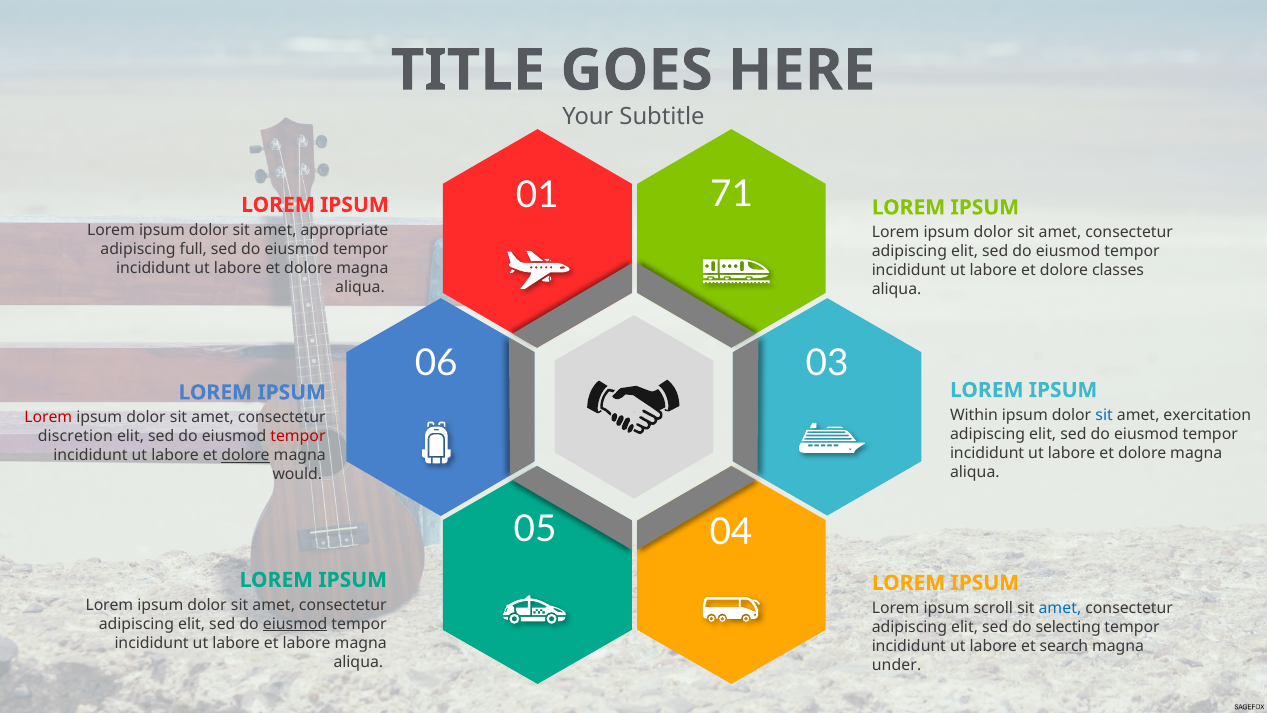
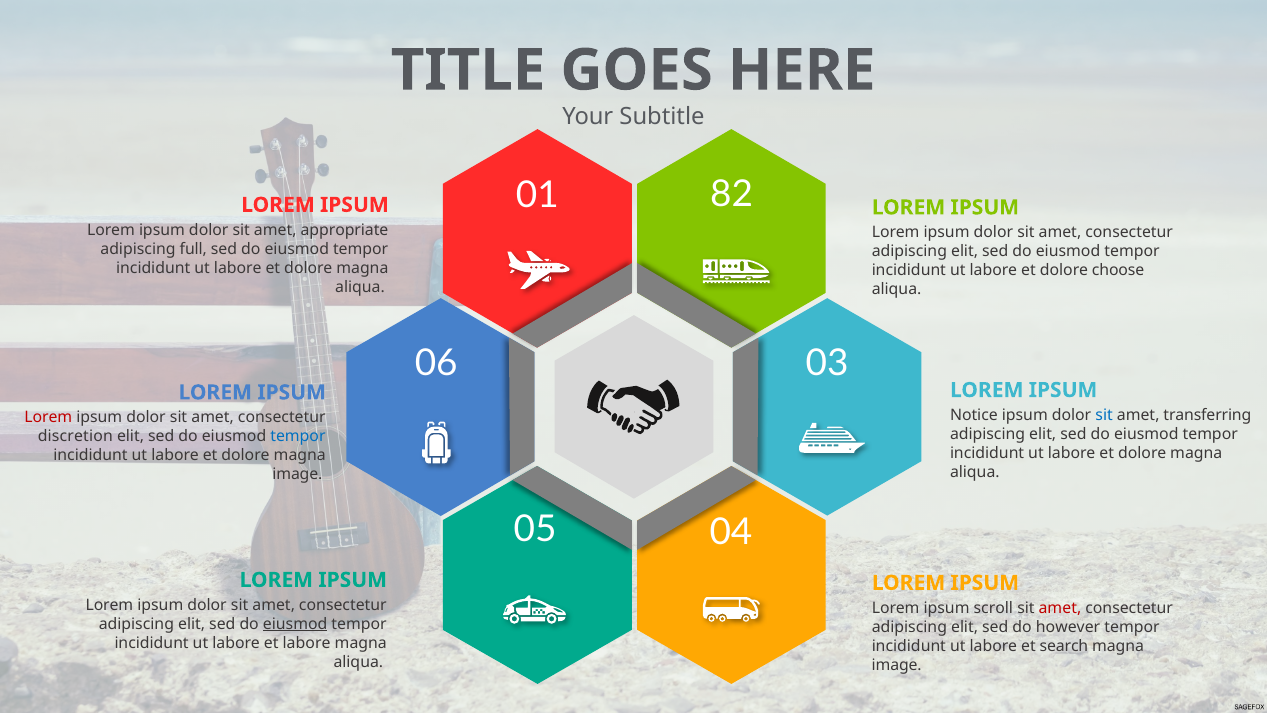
71: 71 -> 82
classes: classes -> choose
Within: Within -> Notice
exercitation: exercitation -> transferring
tempor at (298, 436) colour: red -> blue
dolore at (246, 455) underline: present -> none
would at (297, 474): would -> image
amet at (1060, 608) colour: blue -> red
selecting: selecting -> however
under at (897, 665): under -> image
